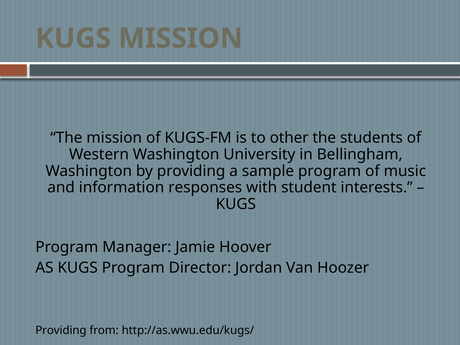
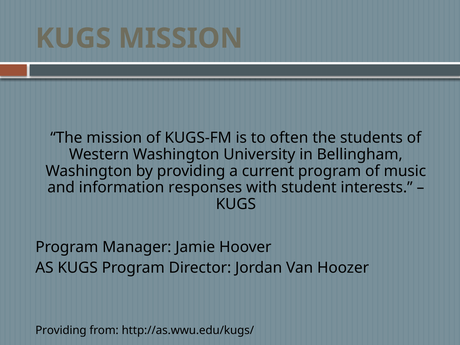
other: other -> often
sample: sample -> current
